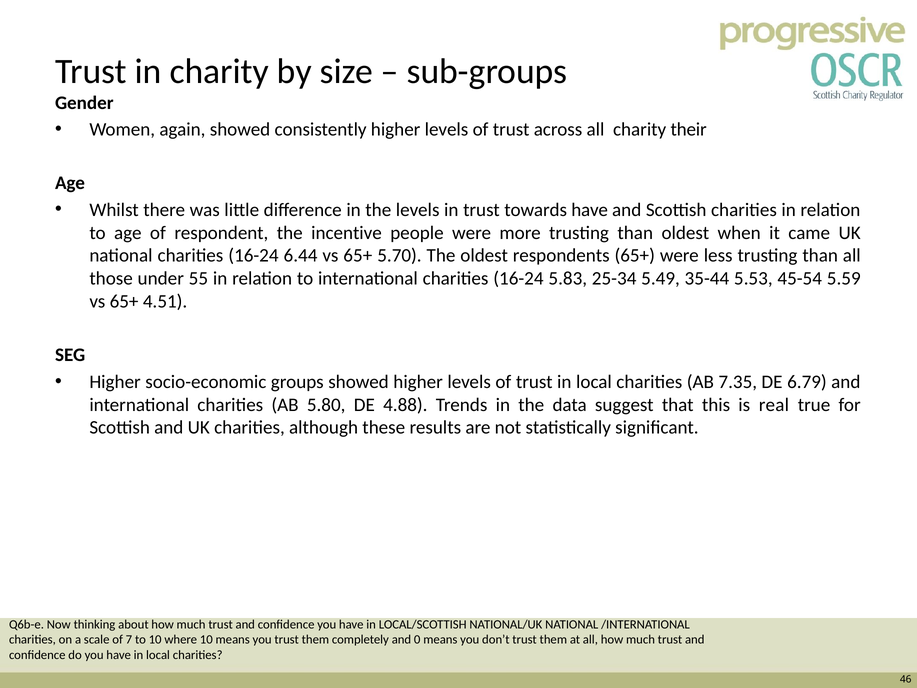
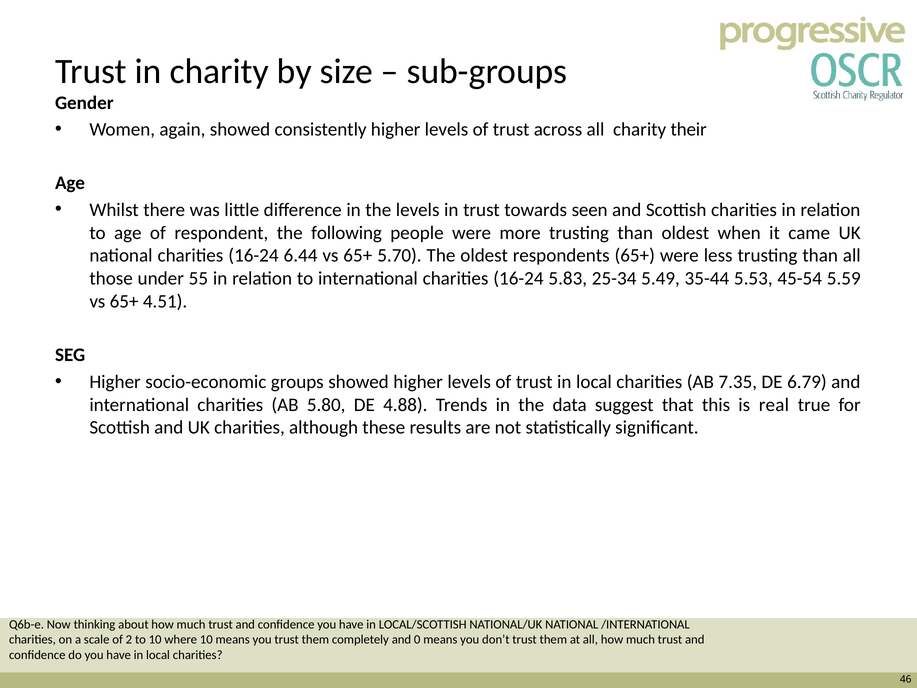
towards have: have -> seen
incentive: incentive -> following
7: 7 -> 2
